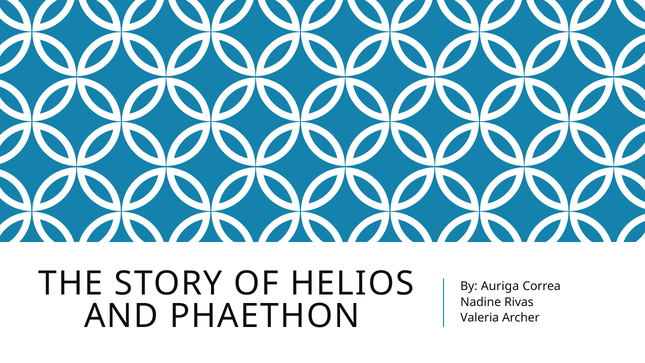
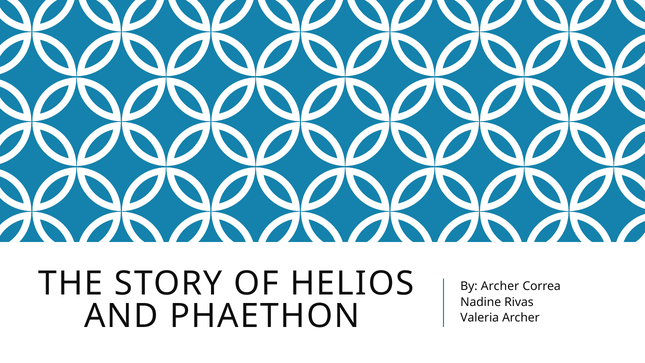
By Auriga: Auriga -> Archer
